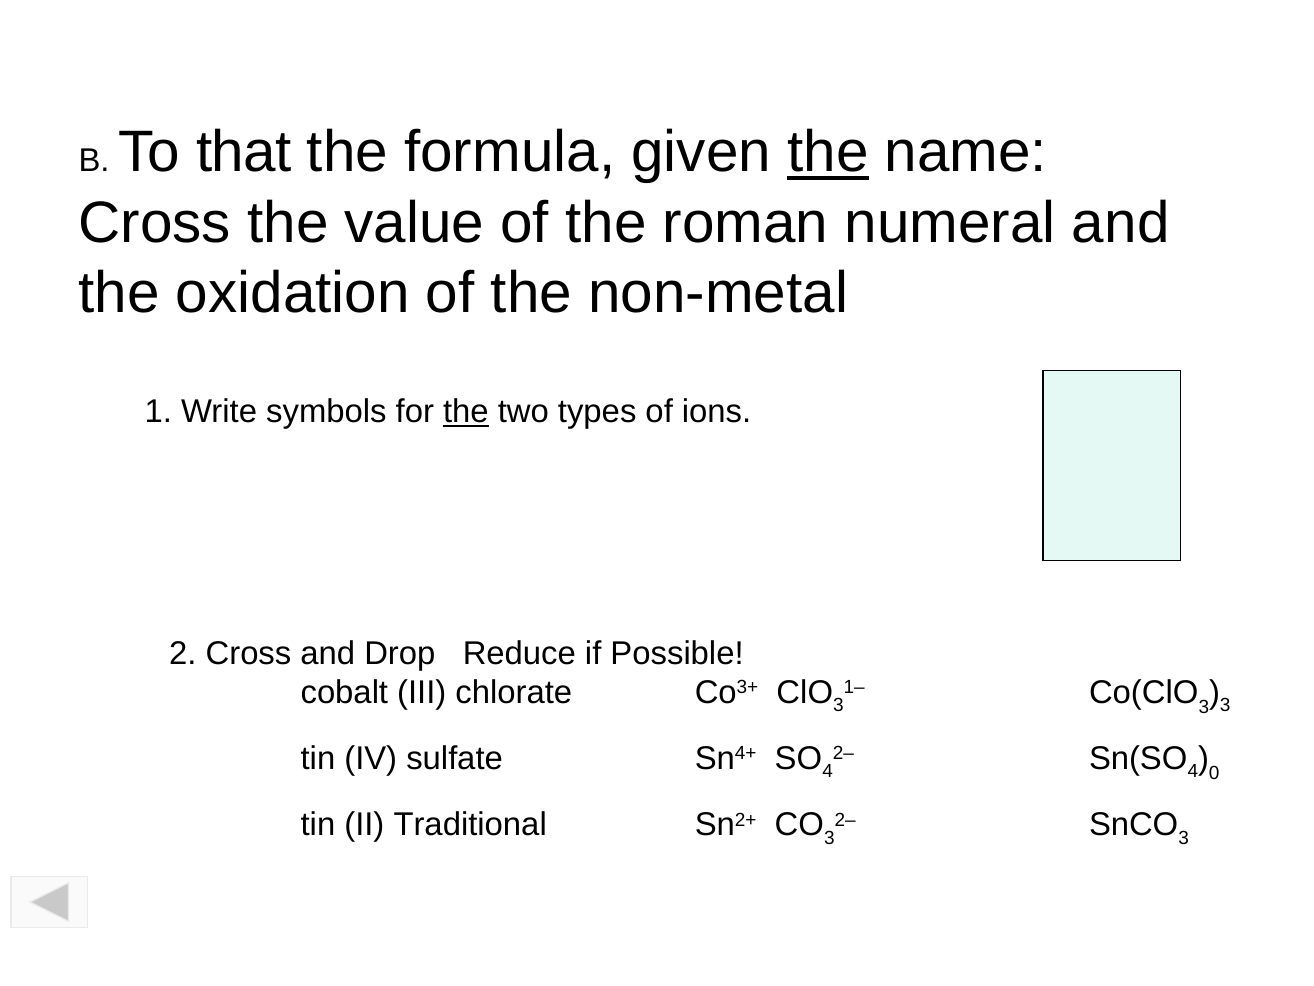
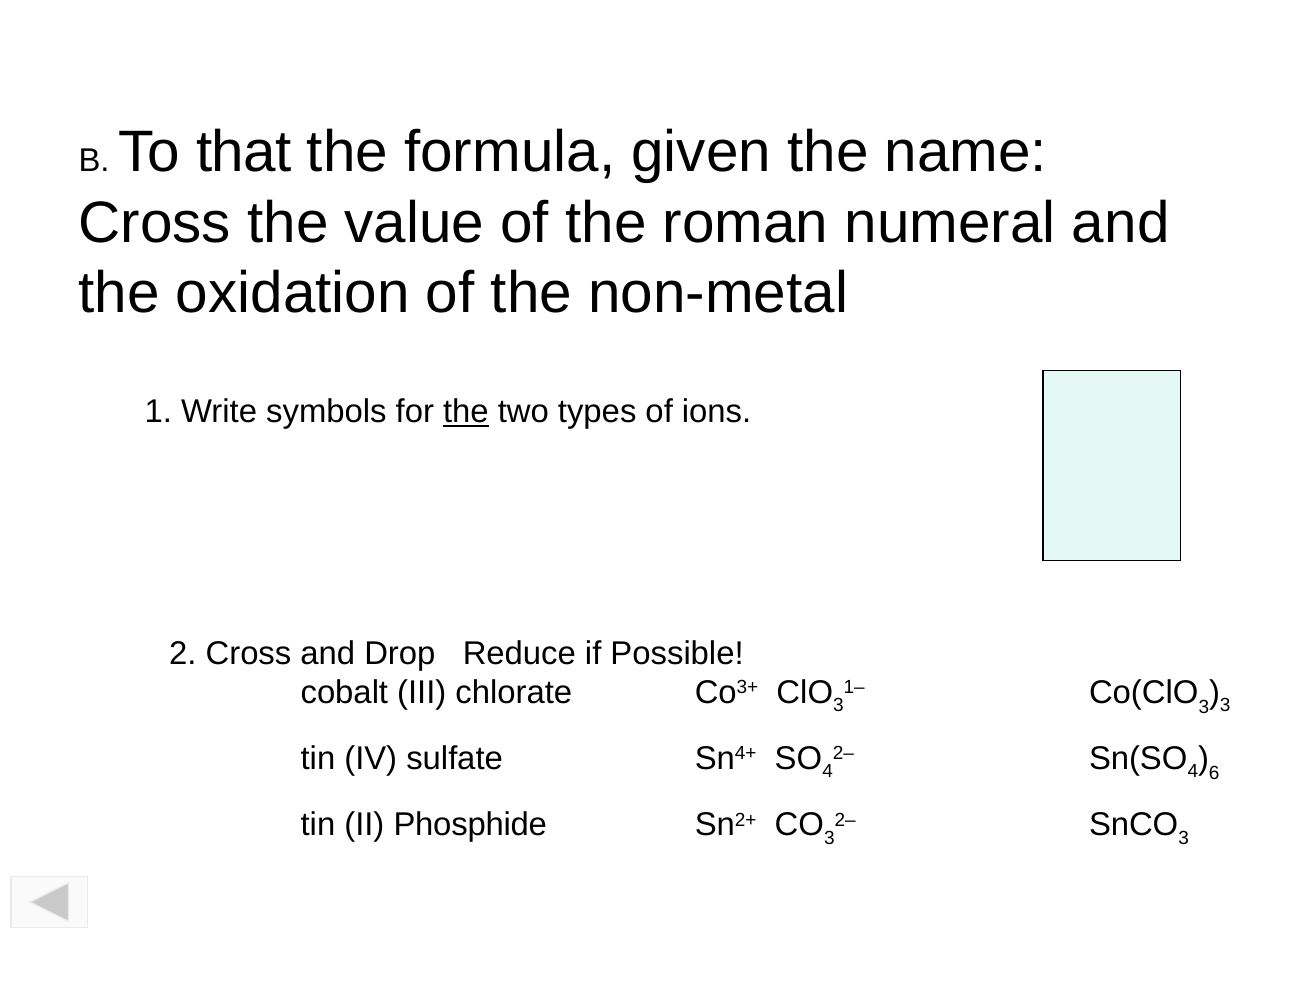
the at (828, 153) underline: present -> none
0: 0 -> 6
Traditional: Traditional -> Phosphide
